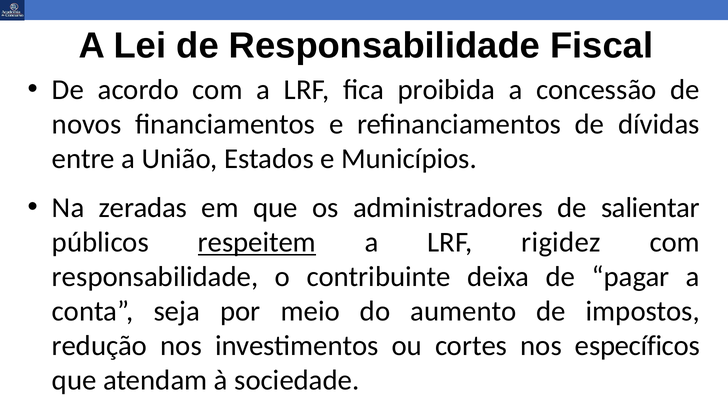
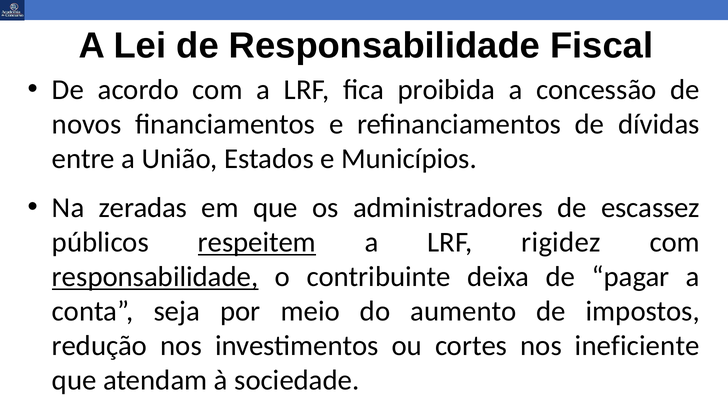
salientar: salientar -> escassez
responsabilidade at (155, 277) underline: none -> present
específicos: específicos -> ineficiente
